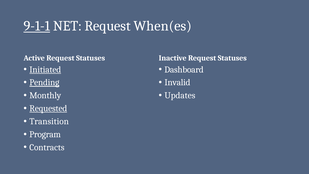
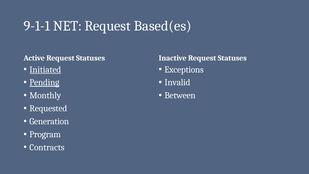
9-1-1 underline: present -> none
When(es: When(es -> Based(es
Dashboard: Dashboard -> Exceptions
Updates: Updates -> Between
Requested underline: present -> none
Transition: Transition -> Generation
